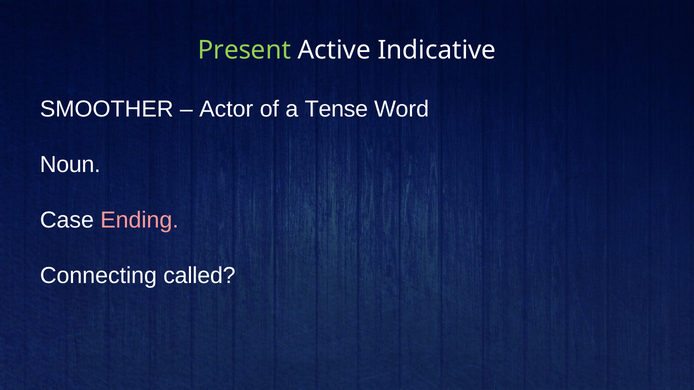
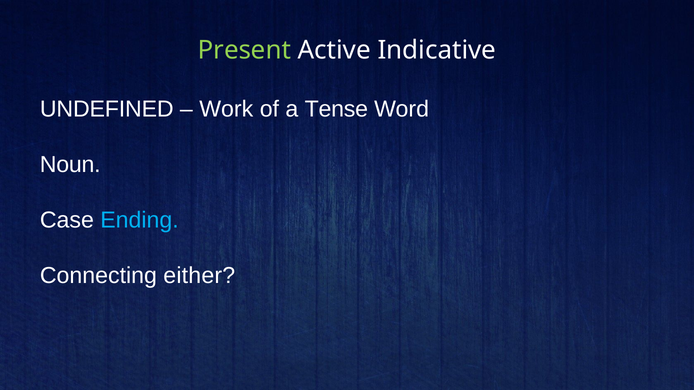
SMOOTHER: SMOOTHER -> UNDEFINED
Actor: Actor -> Work
Ending colour: pink -> light blue
called: called -> either
